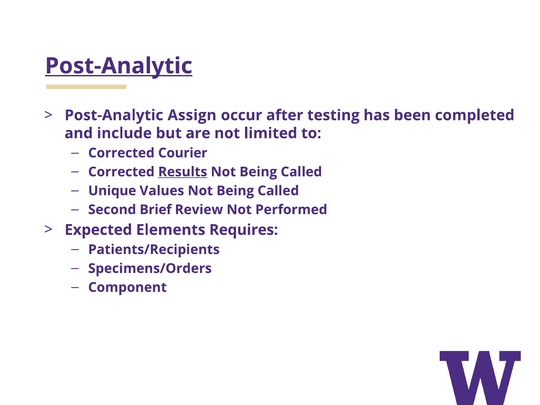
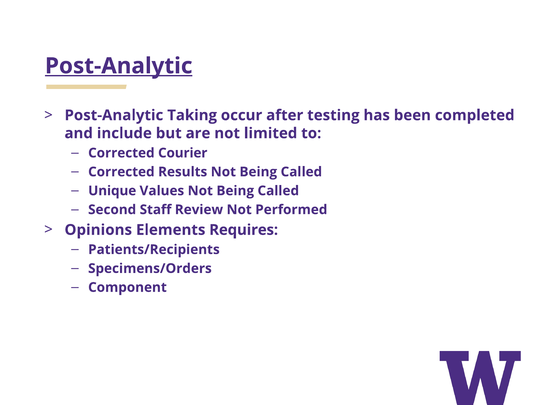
Assign: Assign -> Taking
Results underline: present -> none
Brief: Brief -> Staff
Expected: Expected -> Opinions
